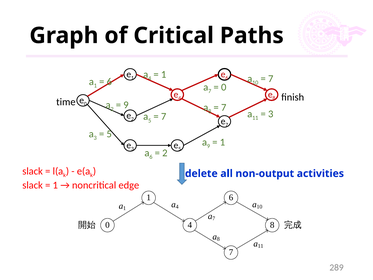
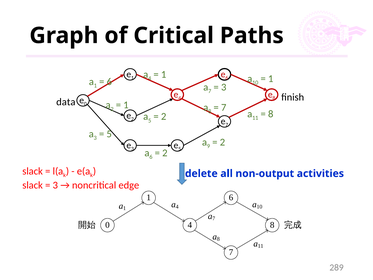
7 at (271, 79): 7 -> 1
0 at (224, 87): 0 -> 3
time: time -> data
9 at (126, 105): 9 -> 1
3 at (271, 114): 3 -> 8
7 at (164, 116): 7 -> 2
1 at (222, 142): 1 -> 2
1 at (55, 185): 1 -> 3
